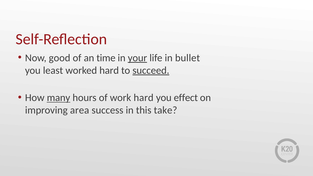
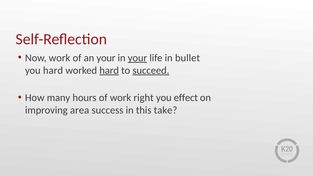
Now good: good -> work
an time: time -> your
you least: least -> hard
hard at (109, 70) underline: none -> present
many underline: present -> none
work hard: hard -> right
